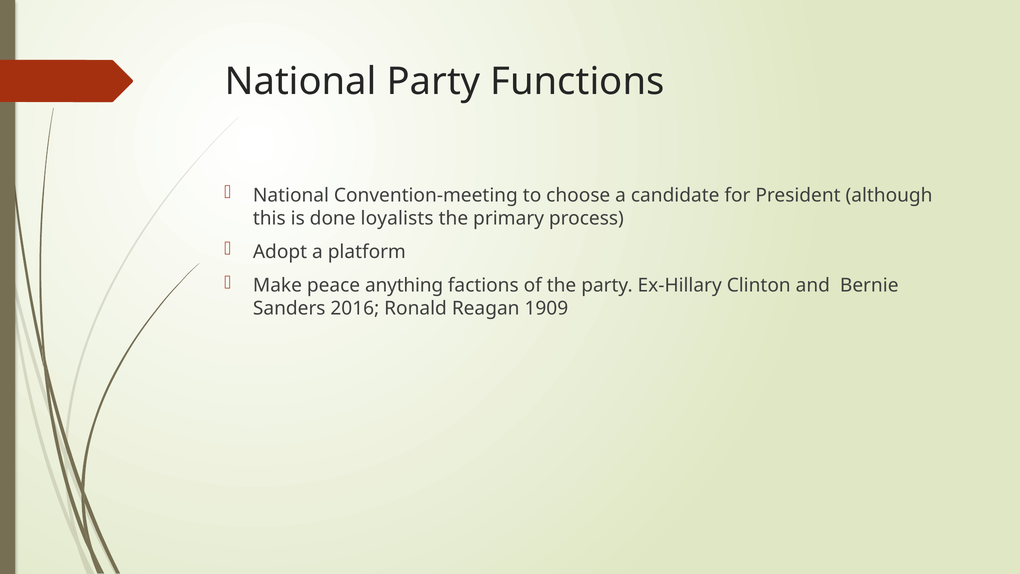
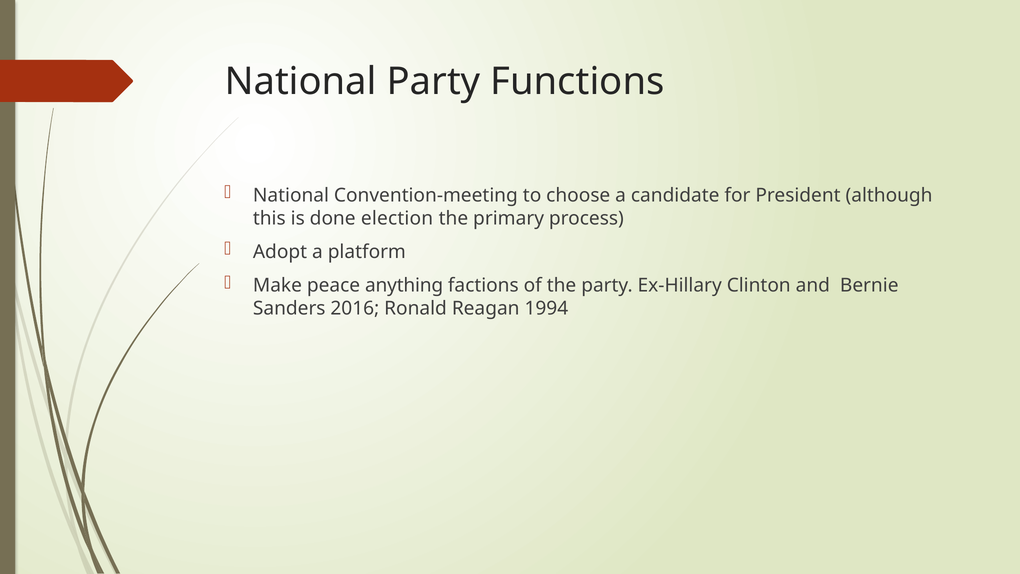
loyalists: loyalists -> election
1909: 1909 -> 1994
